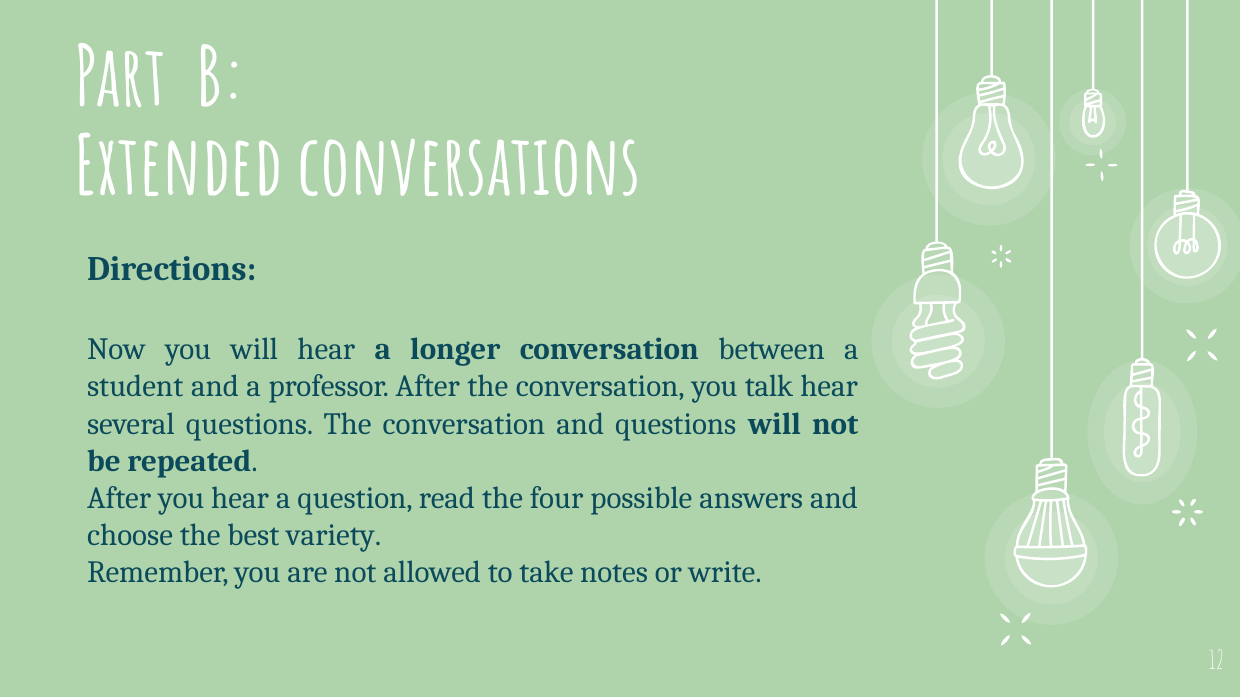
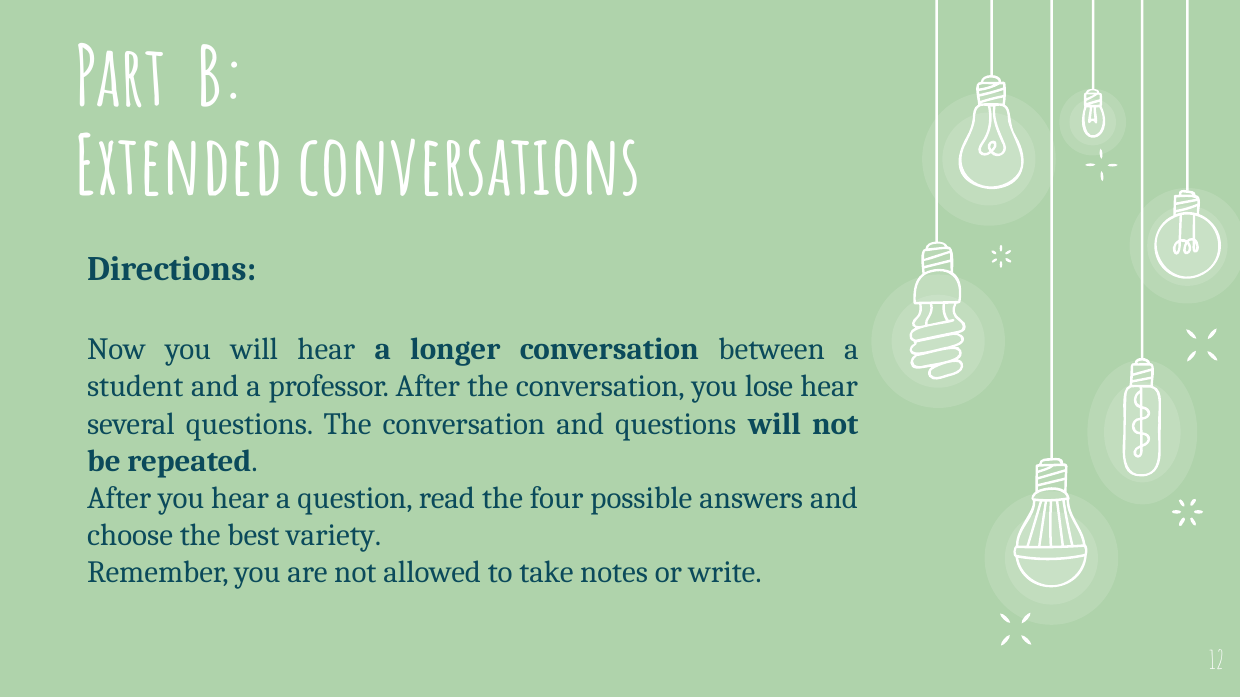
talk: talk -> lose
